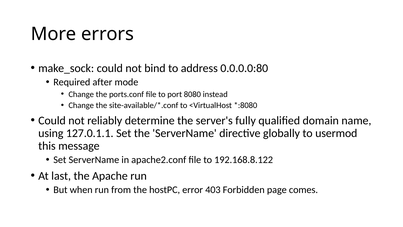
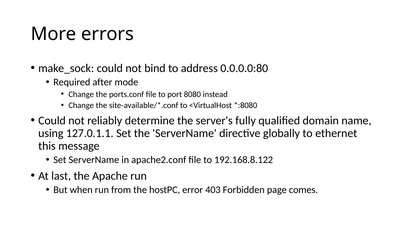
usermod: usermod -> ethernet
